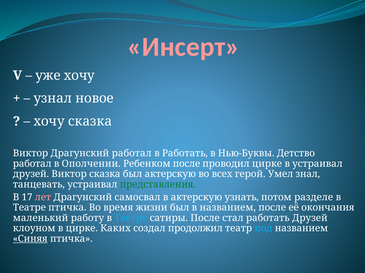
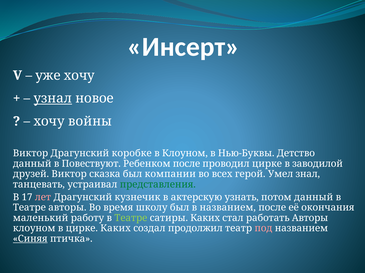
Инсерт colour: pink -> white
узнал underline: none -> present
хочу сказка: сказка -> войны
Драгунский работал: работал -> коробке
в Работать: Работать -> Клоуном
работал at (32, 164): работал -> данный
Ополчении: Ополчении -> Повествуют
в устраивал: устраивал -> заводилой
был актерскую: актерскую -> компании
самосвал: самосвал -> кузнечик
потом разделе: разделе -> данный
Театре птичка: птичка -> авторы
жизни: жизни -> школу
Театре at (131, 219) colour: light blue -> light green
сатиры После: После -> Каких
работать Друзей: Друзей -> Авторы
под colour: light blue -> pink
